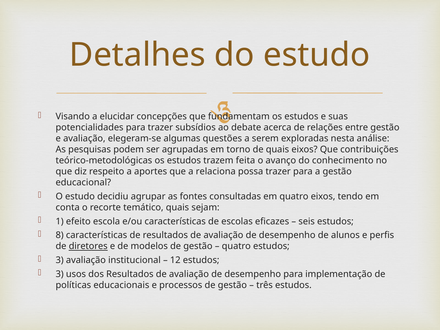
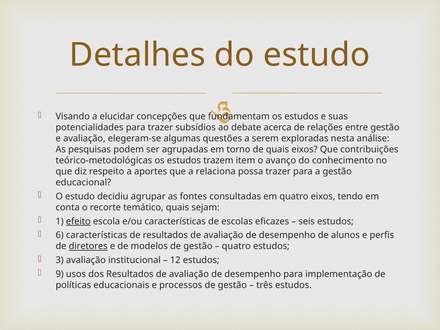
feita: feita -> item
efeito underline: none -> present
8: 8 -> 6
3 at (60, 274): 3 -> 9
